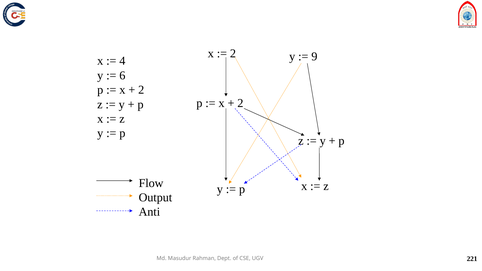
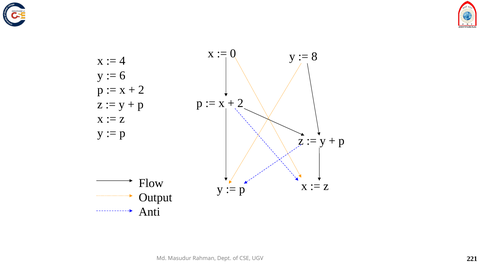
2 at (233, 54): 2 -> 0
9: 9 -> 8
